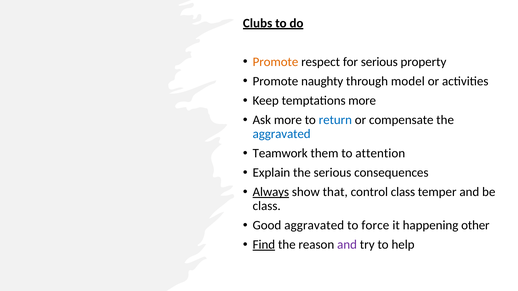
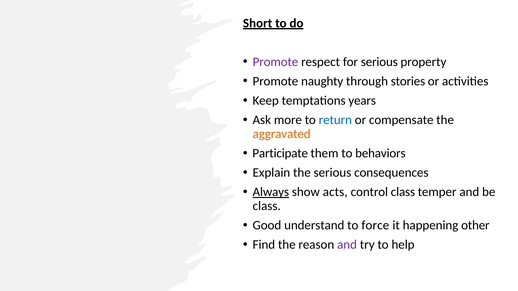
Clubs: Clubs -> Short
Promote at (275, 62) colour: orange -> purple
model: model -> stories
temptations more: more -> years
aggravated at (282, 134) colour: blue -> orange
Teamwork: Teamwork -> Participate
attention: attention -> behaviors
that: that -> acts
Good aggravated: aggravated -> understand
Find underline: present -> none
